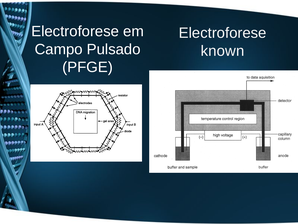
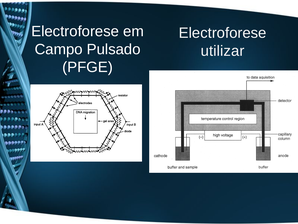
known: known -> utilizar
